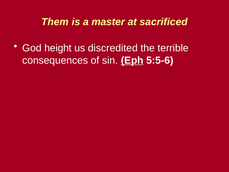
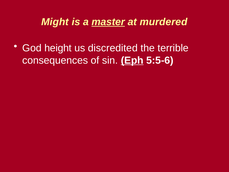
Them: Them -> Might
master underline: none -> present
sacrificed: sacrificed -> murdered
